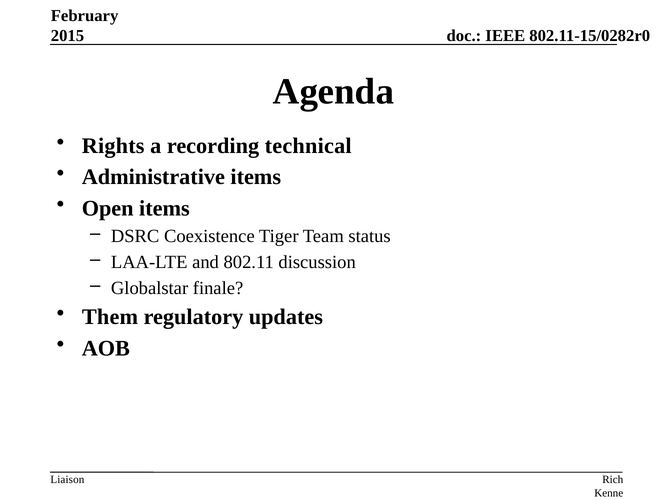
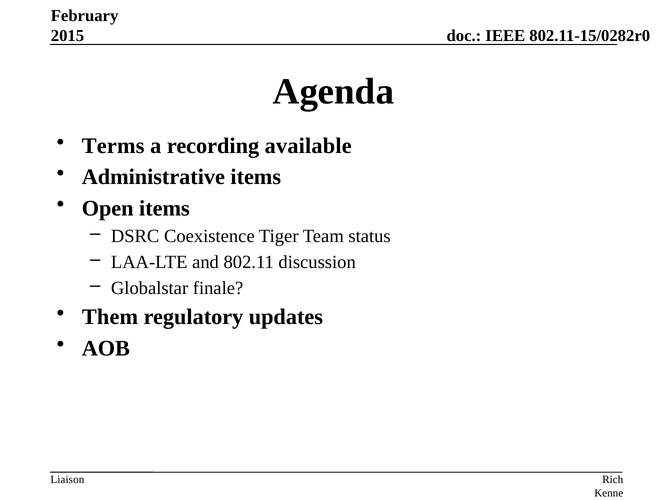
Rights: Rights -> Terms
technical: technical -> available
